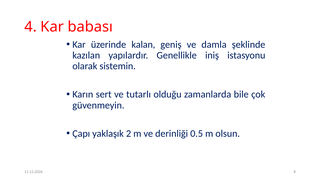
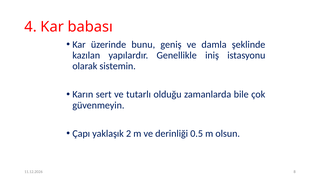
kalan: kalan -> bunu
